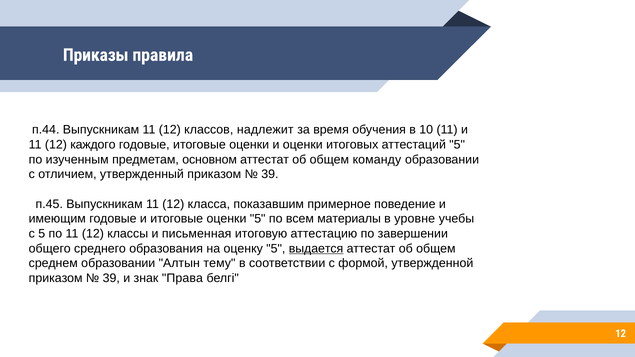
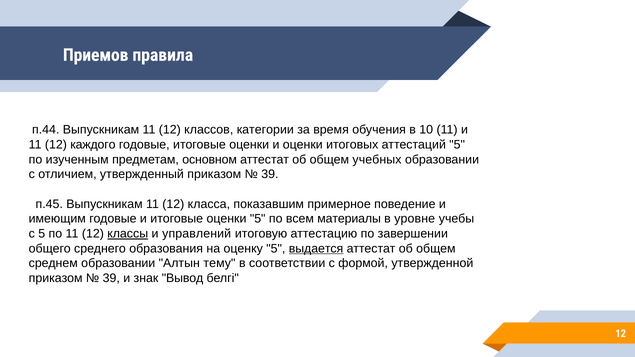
Приказы: Приказы -> Приемов
надлежит: надлежит -> категории
команду: команду -> учебных
классы underline: none -> present
письменная: письменная -> управлений
Права: Права -> Вывод
